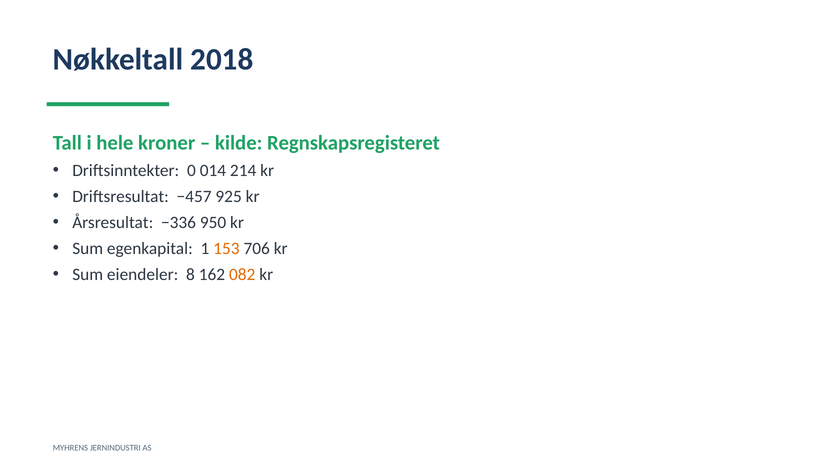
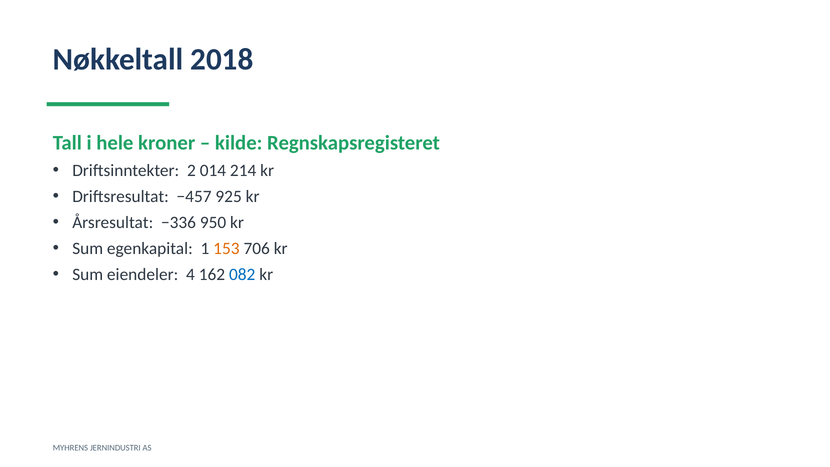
0: 0 -> 2
8: 8 -> 4
082 colour: orange -> blue
